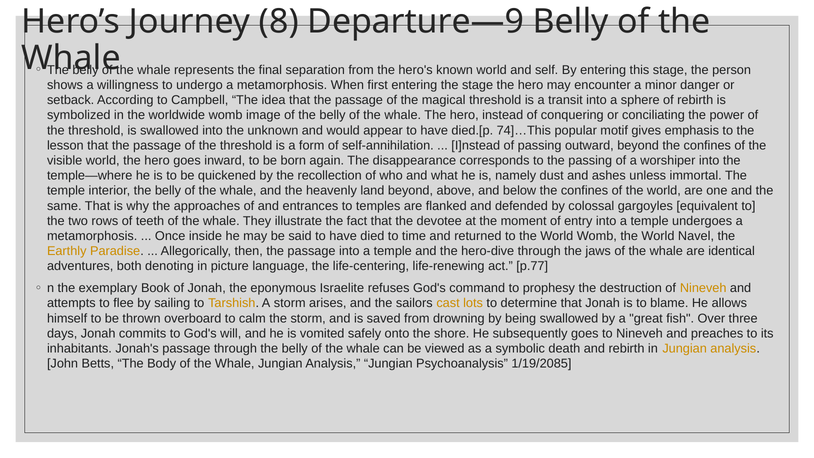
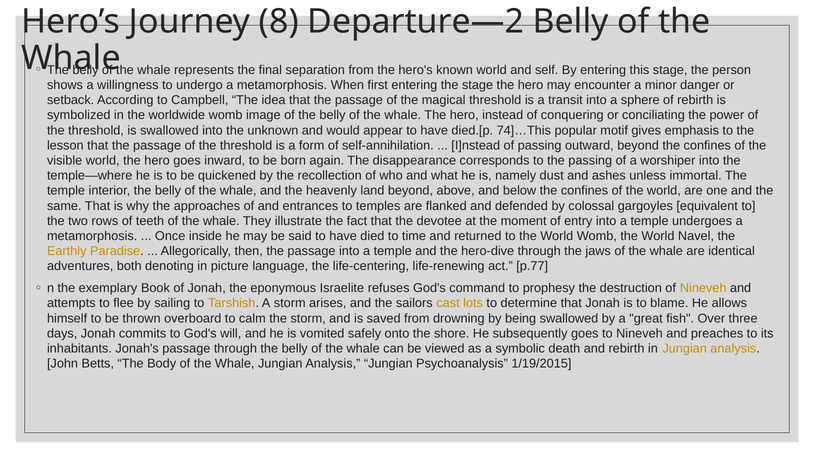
Departure—9: Departure—9 -> Departure—2
1/19/2085: 1/19/2085 -> 1/19/2015
